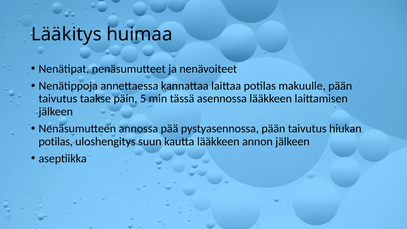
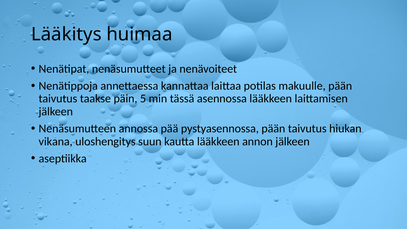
potilas at (56, 141): potilas -> vikana
